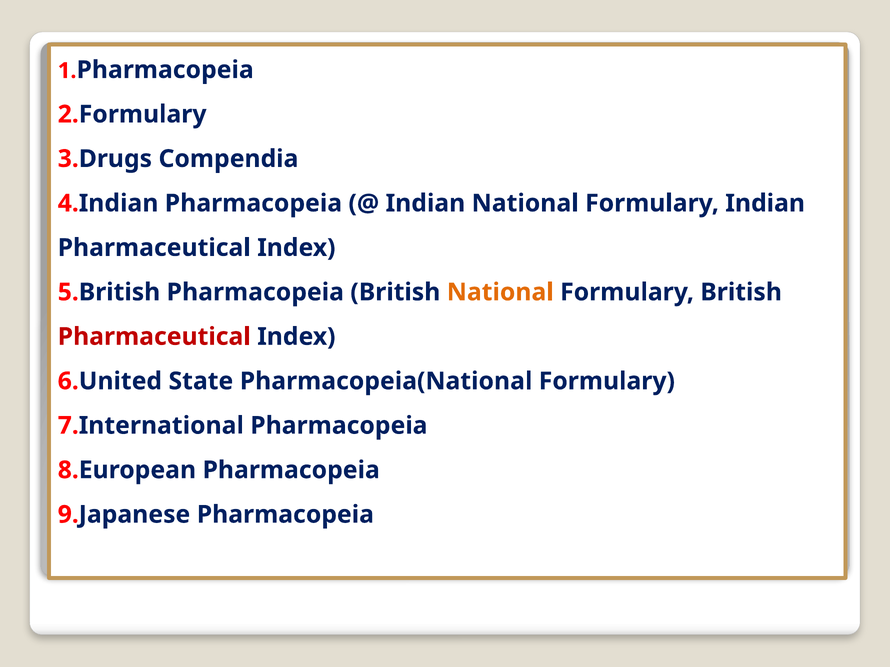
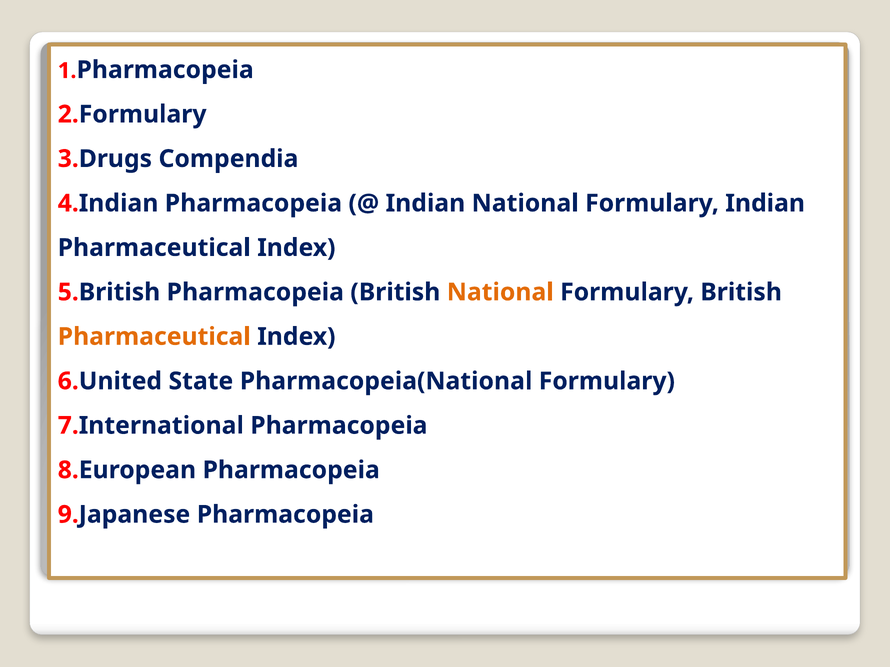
Pharmaceutical at (154, 337) colour: red -> orange
